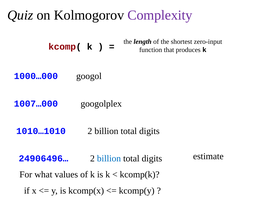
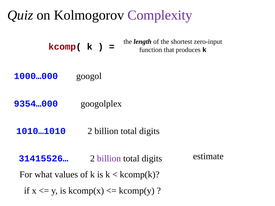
1007…000: 1007…000 -> 9354…000
24906496…: 24906496… -> 31415526…
billion at (109, 159) colour: blue -> purple
